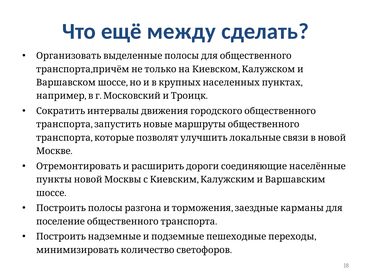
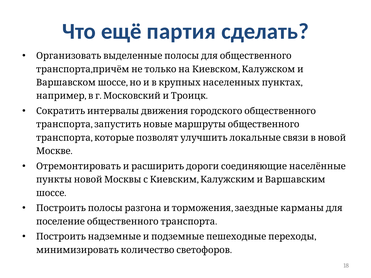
между: между -> партия
